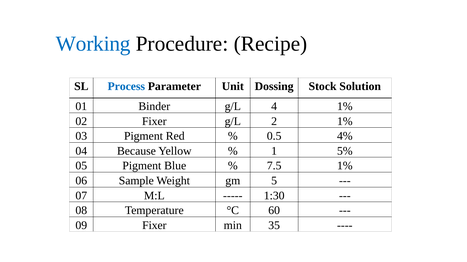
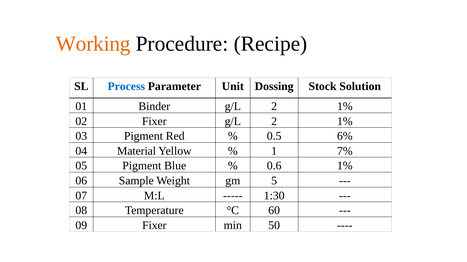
Working colour: blue -> orange
Binder g/L 4: 4 -> 2
4%: 4% -> 6%
Because: Because -> Material
5%: 5% -> 7%
7.5: 7.5 -> 0.6
35: 35 -> 50
